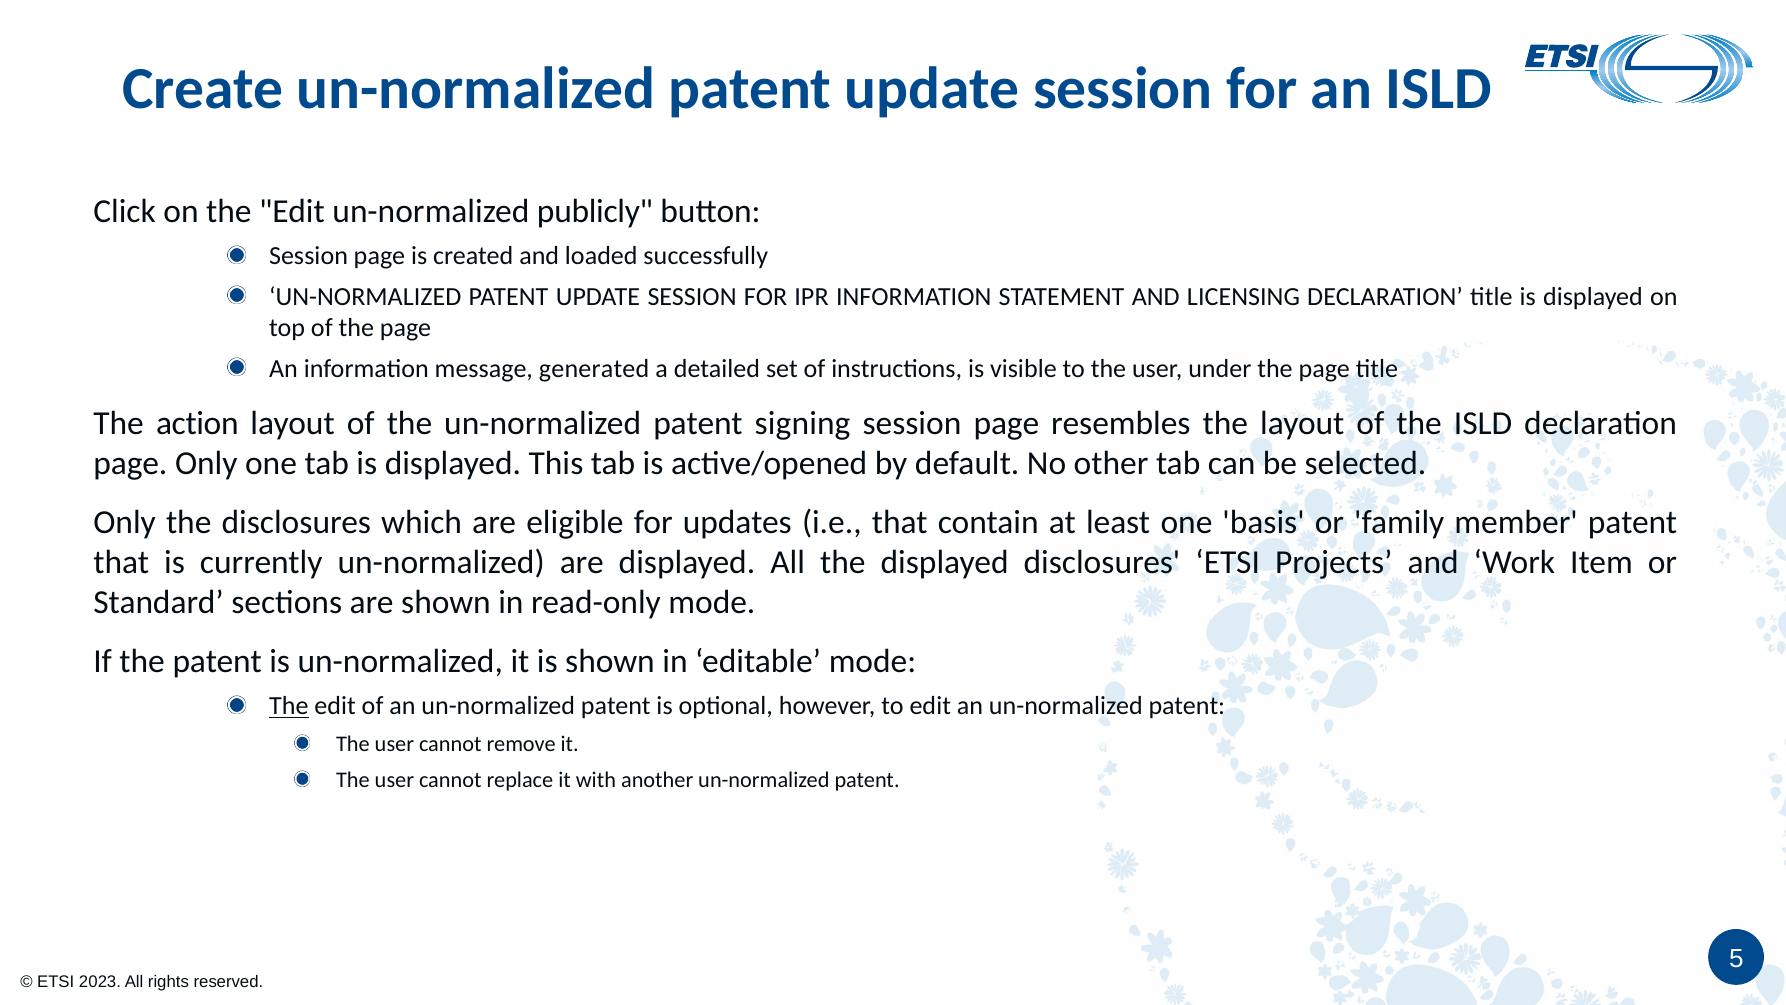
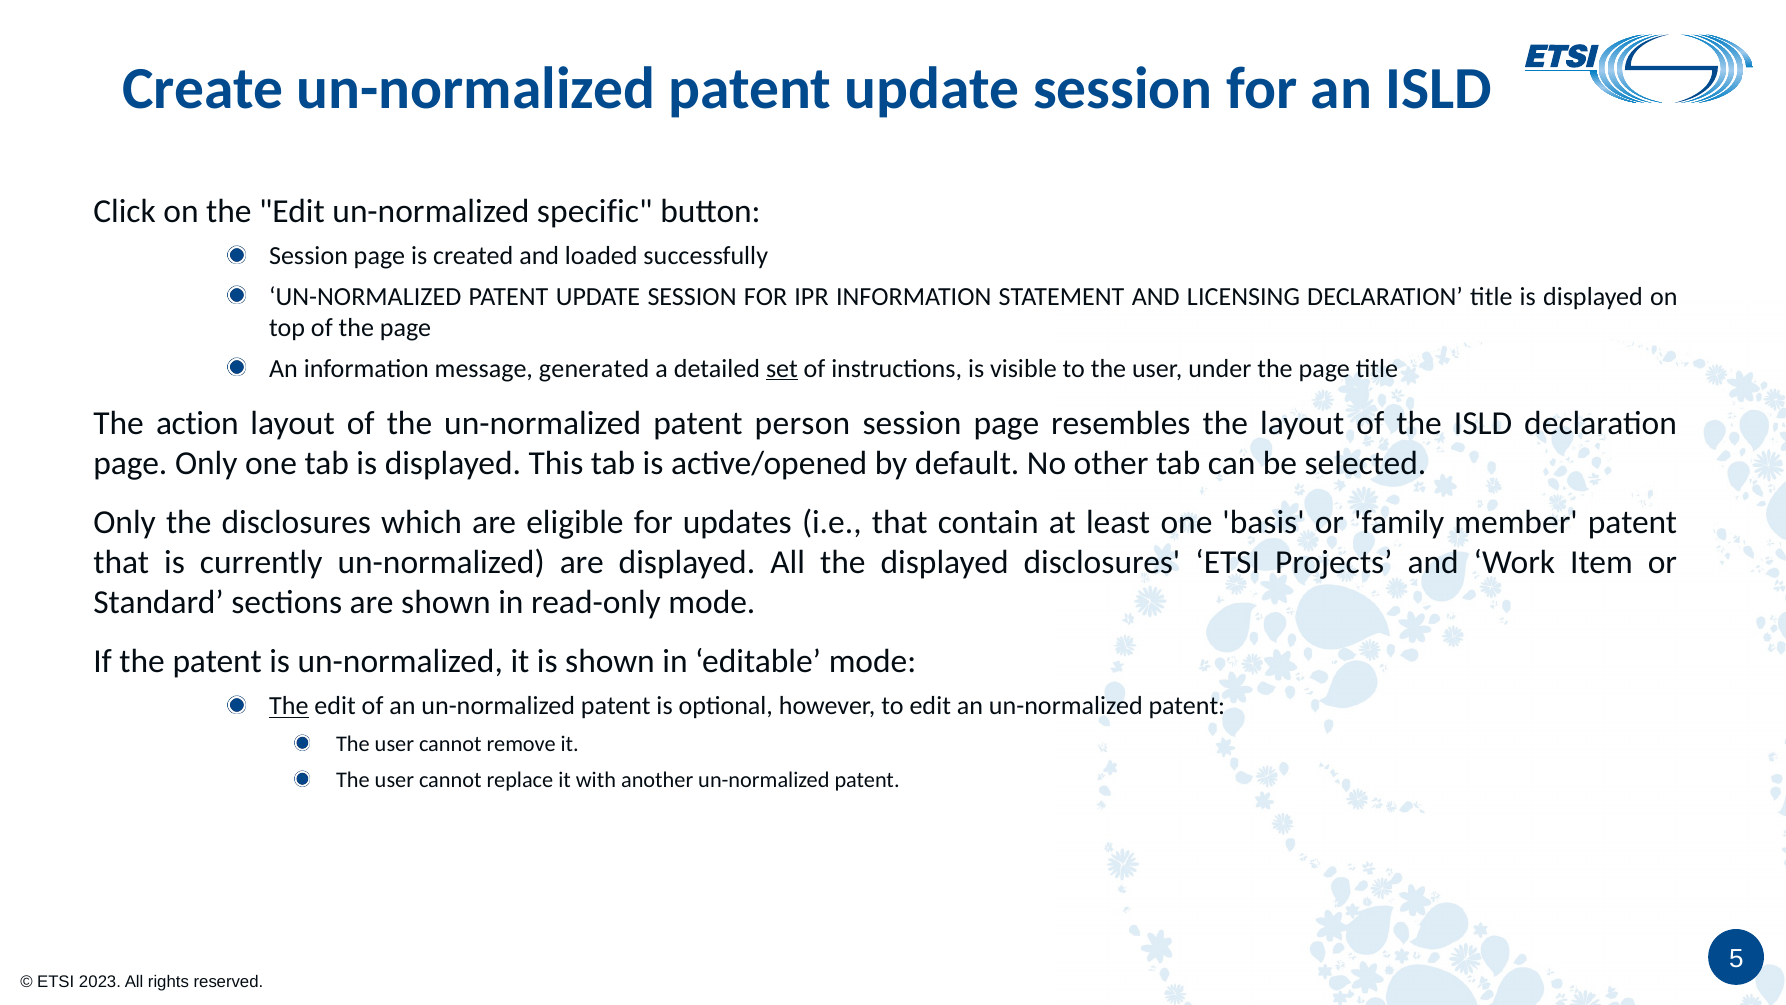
publicly: publicly -> specific
set underline: none -> present
signing: signing -> person
